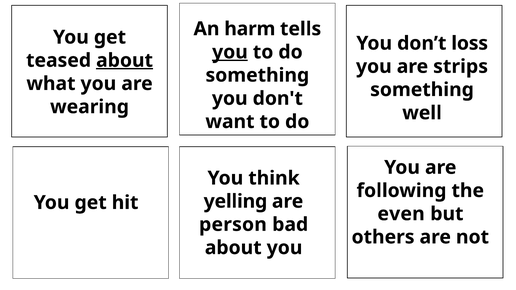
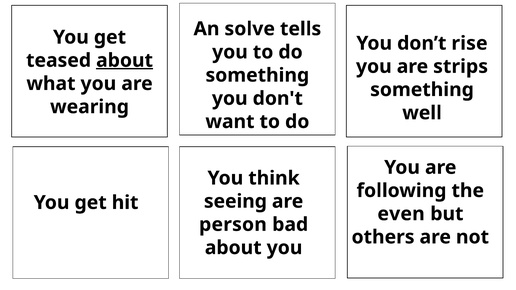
harm: harm -> solve
loss: loss -> rise
you at (230, 52) underline: present -> none
yelling: yelling -> seeing
